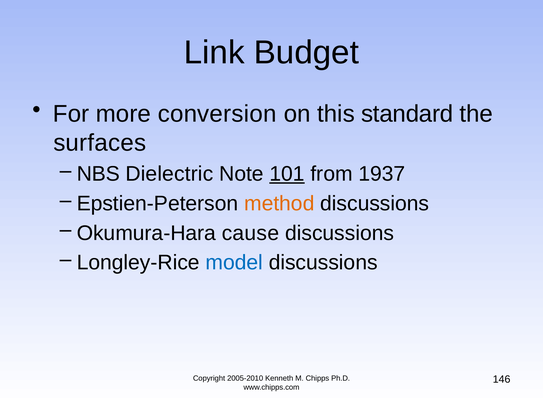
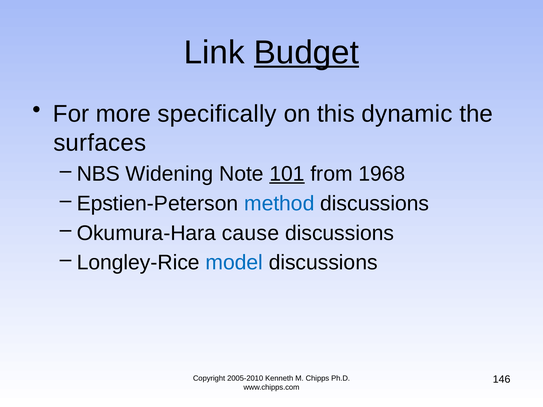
Budget underline: none -> present
conversion: conversion -> specifically
standard: standard -> dynamic
Dielectric: Dielectric -> Widening
1937: 1937 -> 1968
method colour: orange -> blue
